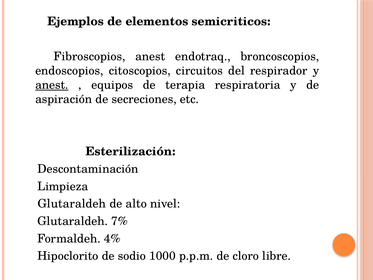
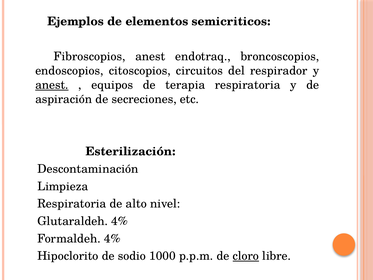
Glutaraldeh at (72, 204): Glutaraldeh -> Respiratoria
Glutaraldeh 7%: 7% -> 4%
cloro underline: none -> present
